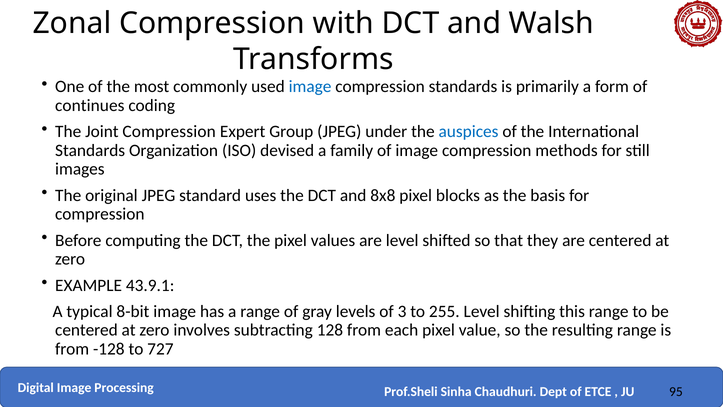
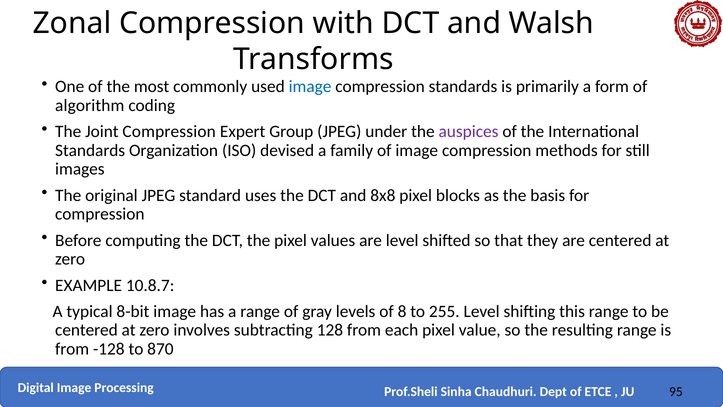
continues: continues -> algorithm
auspices colour: blue -> purple
43.9.1: 43.9.1 -> 10.8.7
3: 3 -> 8
727: 727 -> 870
